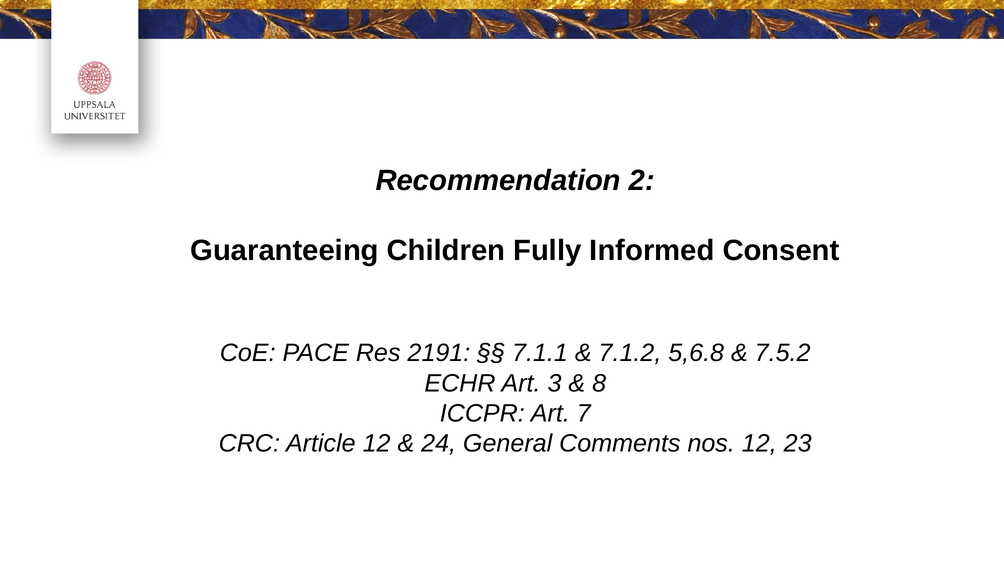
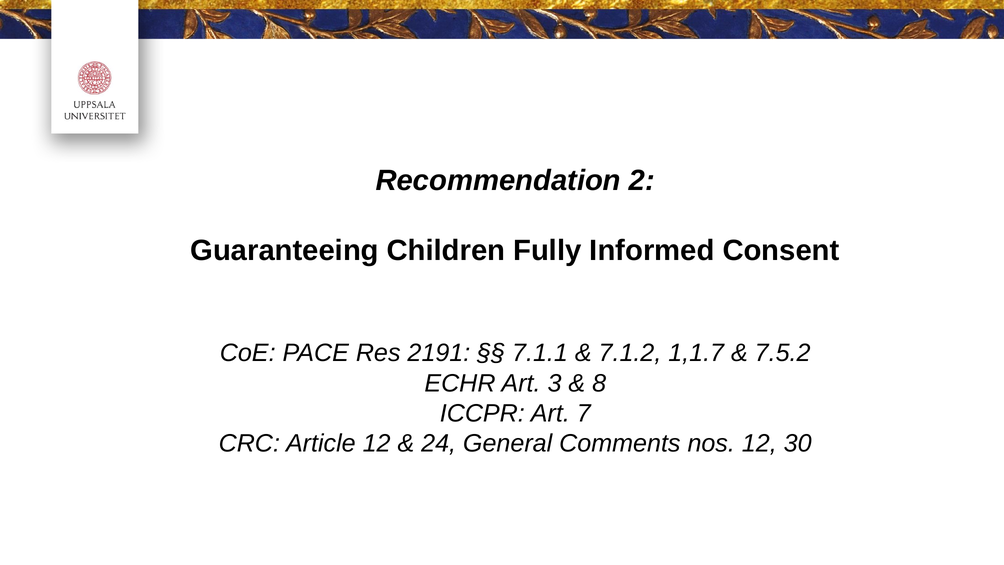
5,6.8: 5,6.8 -> 1,1.7
23: 23 -> 30
